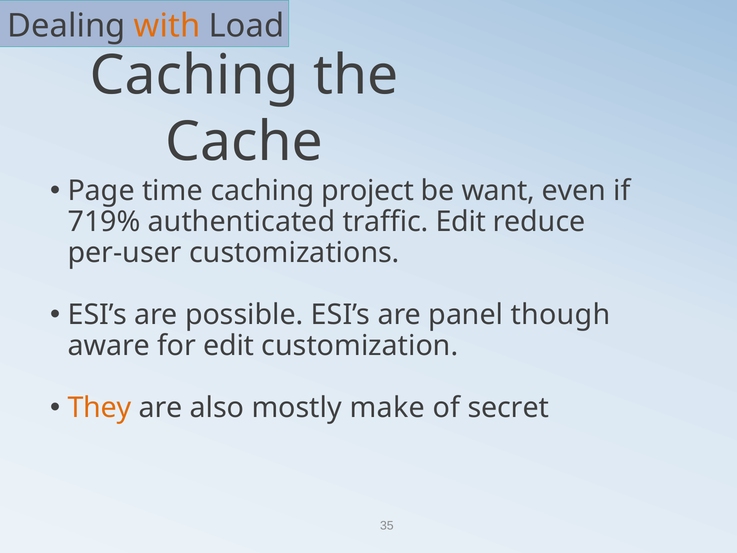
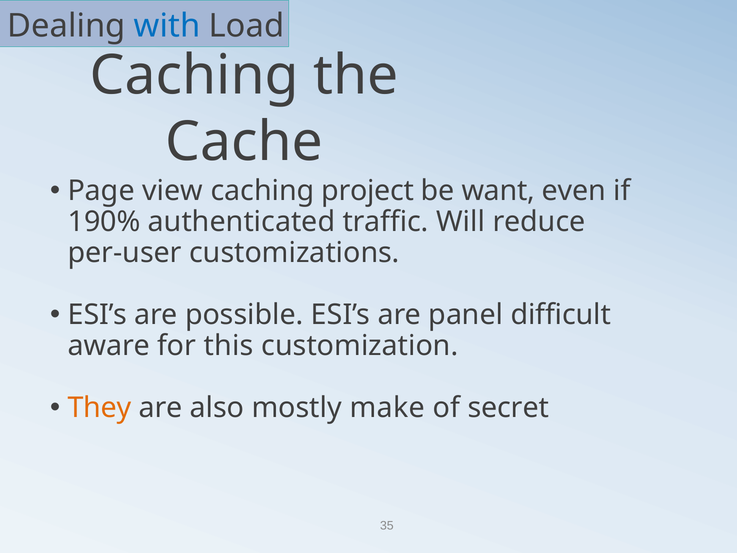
with colour: orange -> blue
time: time -> view
719%: 719% -> 190%
traffic Edit: Edit -> Will
though: though -> difficult
for edit: edit -> this
